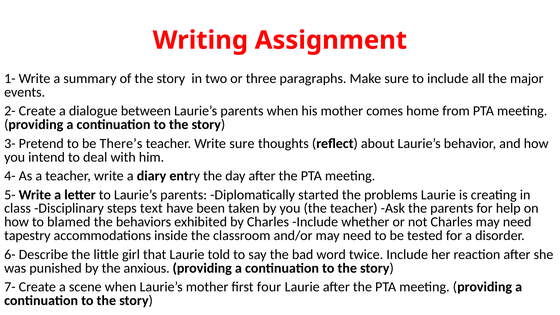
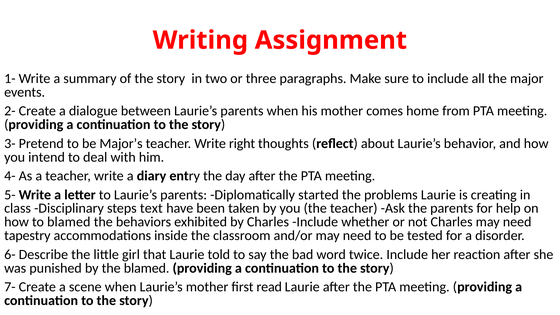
There’s: There’s -> Major’s
Write sure: sure -> right
the anxious: anxious -> blamed
four: four -> read
